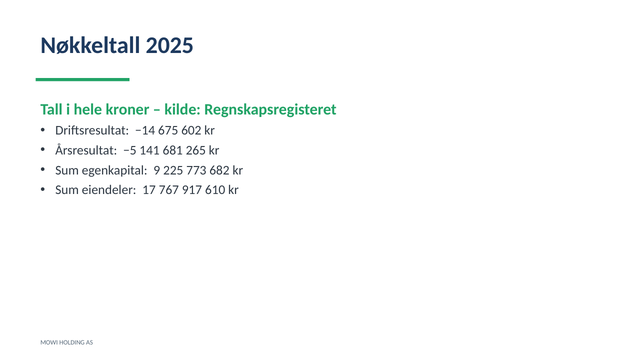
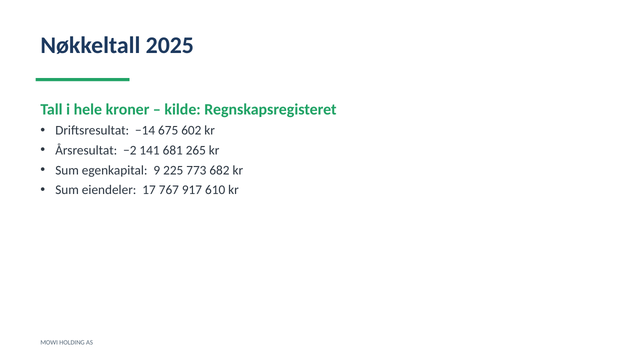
−5: −5 -> −2
